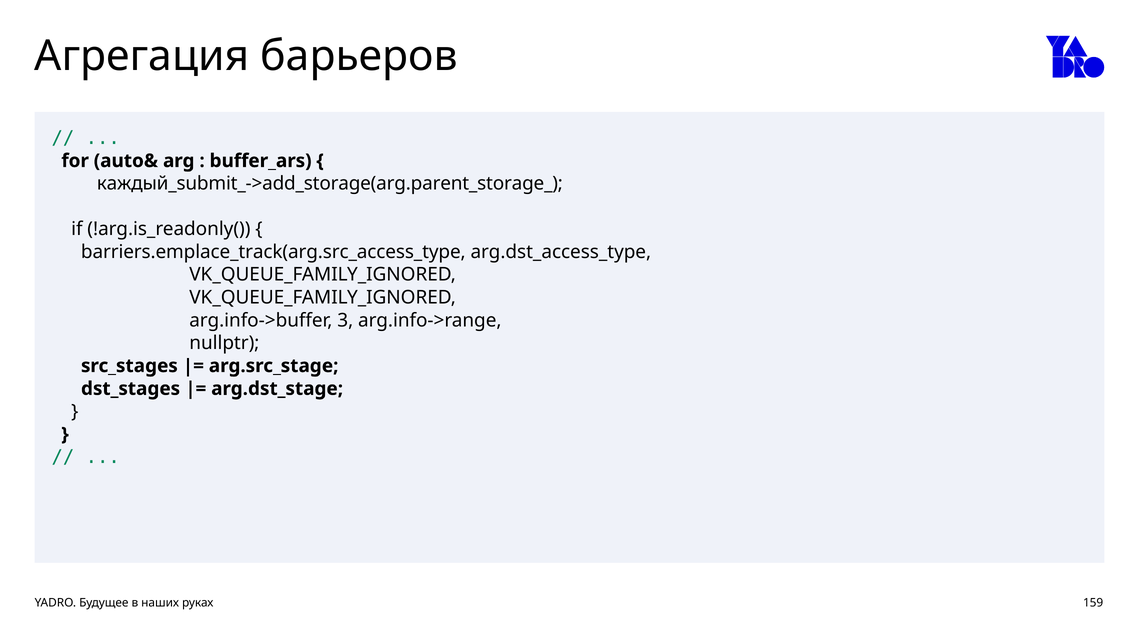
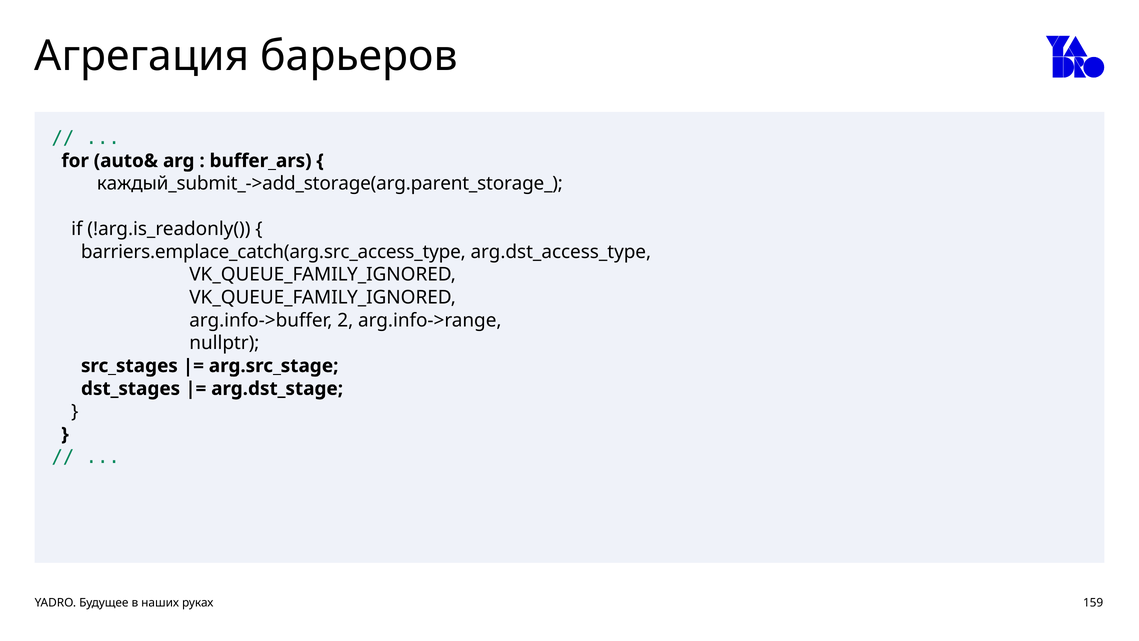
barriers.emplace_track(arg.src_access_type: barriers.emplace_track(arg.src_access_type -> barriers.emplace_catch(arg.src_access_type
3: 3 -> 2
